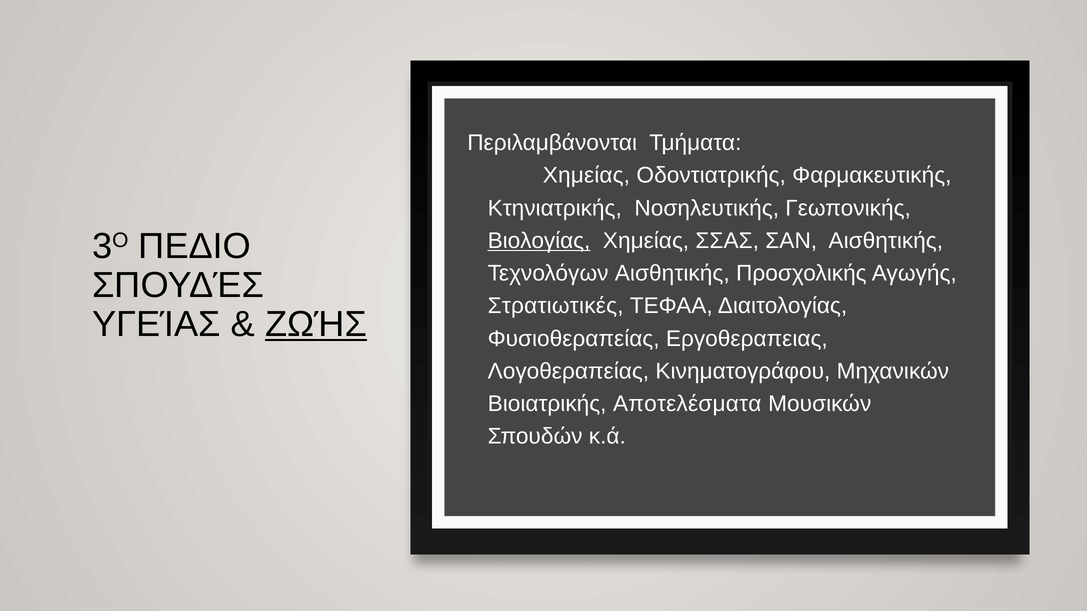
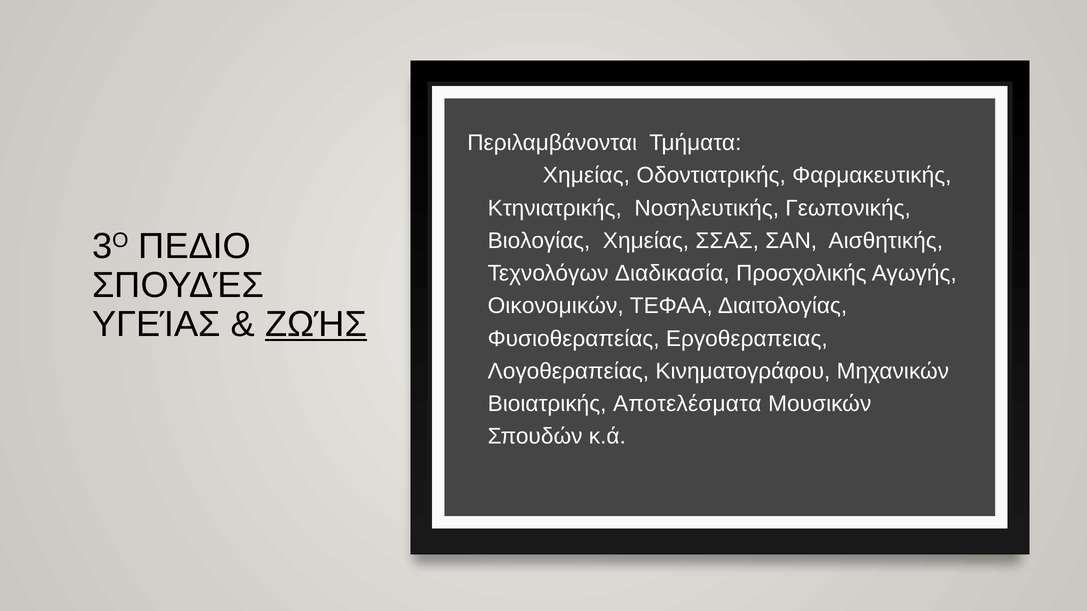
Βιολογίας underline: present -> none
Τεχνολόγων Αισθητικής: Αισθητικής -> Διαδικασία
Στρατιωτικές: Στρατιωτικές -> Οικονομικών
